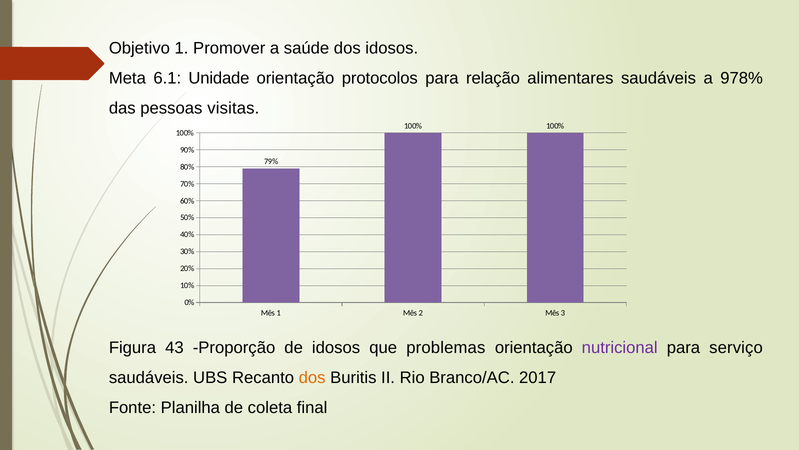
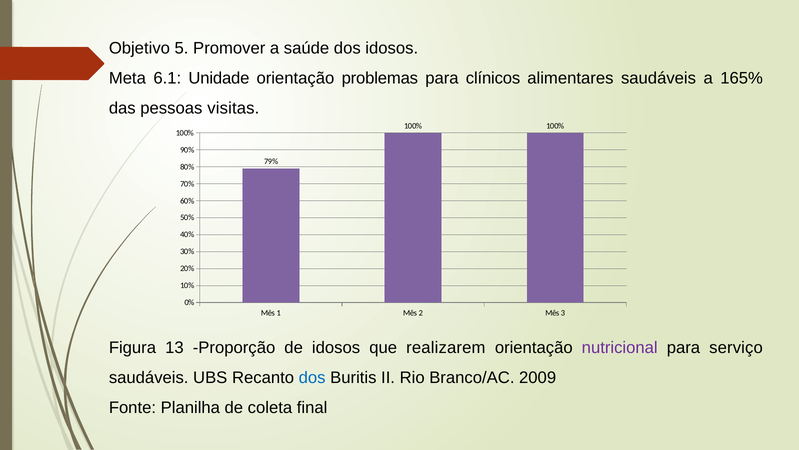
Objetivo 1: 1 -> 5
protocolos: protocolos -> problemas
relação: relação -> clínicos
978%: 978% -> 165%
43: 43 -> 13
problemas: problemas -> realizarem
dos at (312, 377) colour: orange -> blue
2017: 2017 -> 2009
